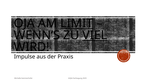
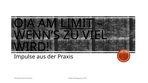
VIEL underline: present -> none
